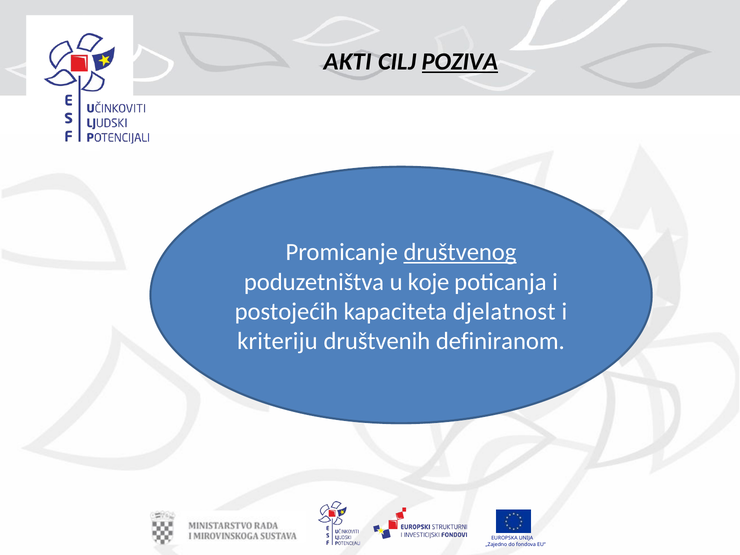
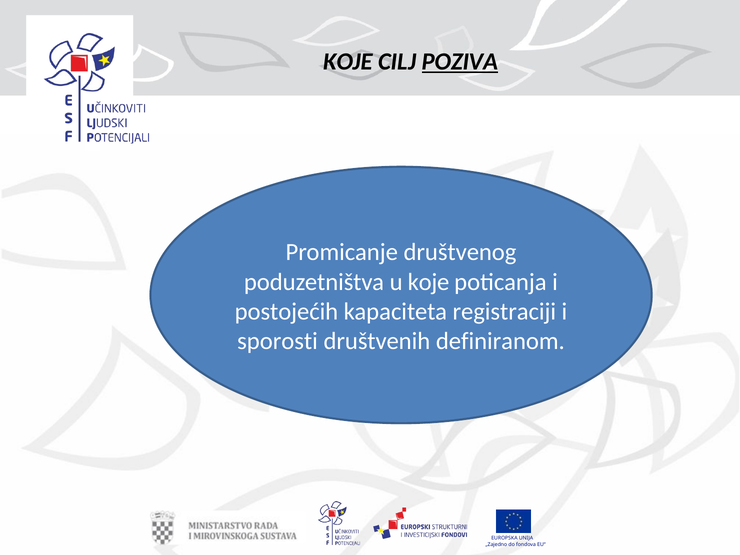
AKTI at (348, 61): AKTI -> KOJE
društvenog underline: present -> none
djelatnost: djelatnost -> registraciji
kriteriju: kriteriju -> sporosti
